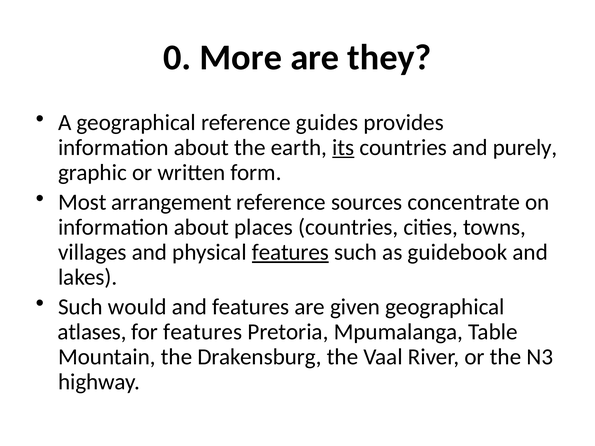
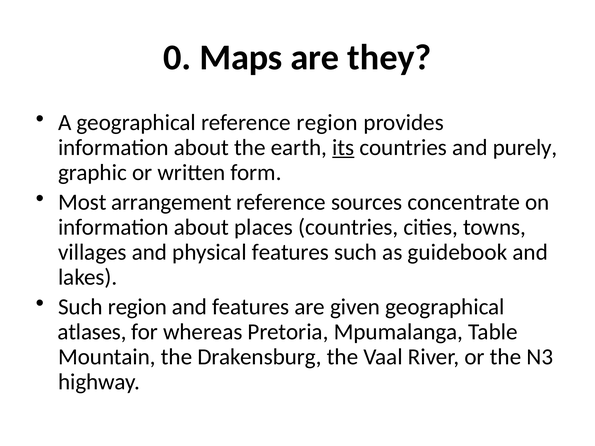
More: More -> Maps
reference guides: guides -> region
features at (290, 252) underline: present -> none
Such would: would -> region
for features: features -> whereas
